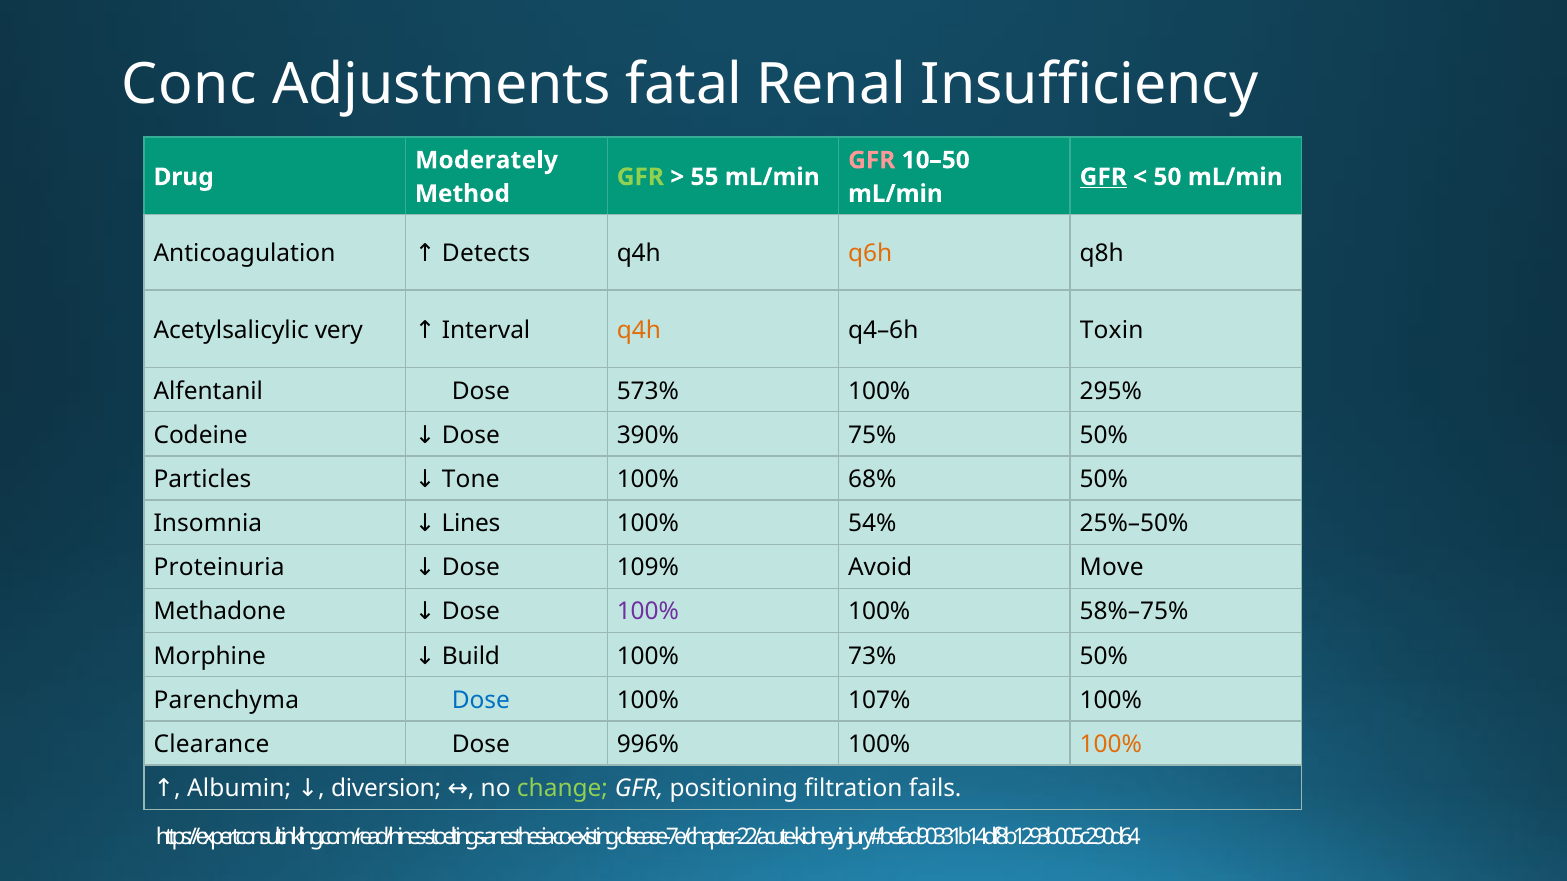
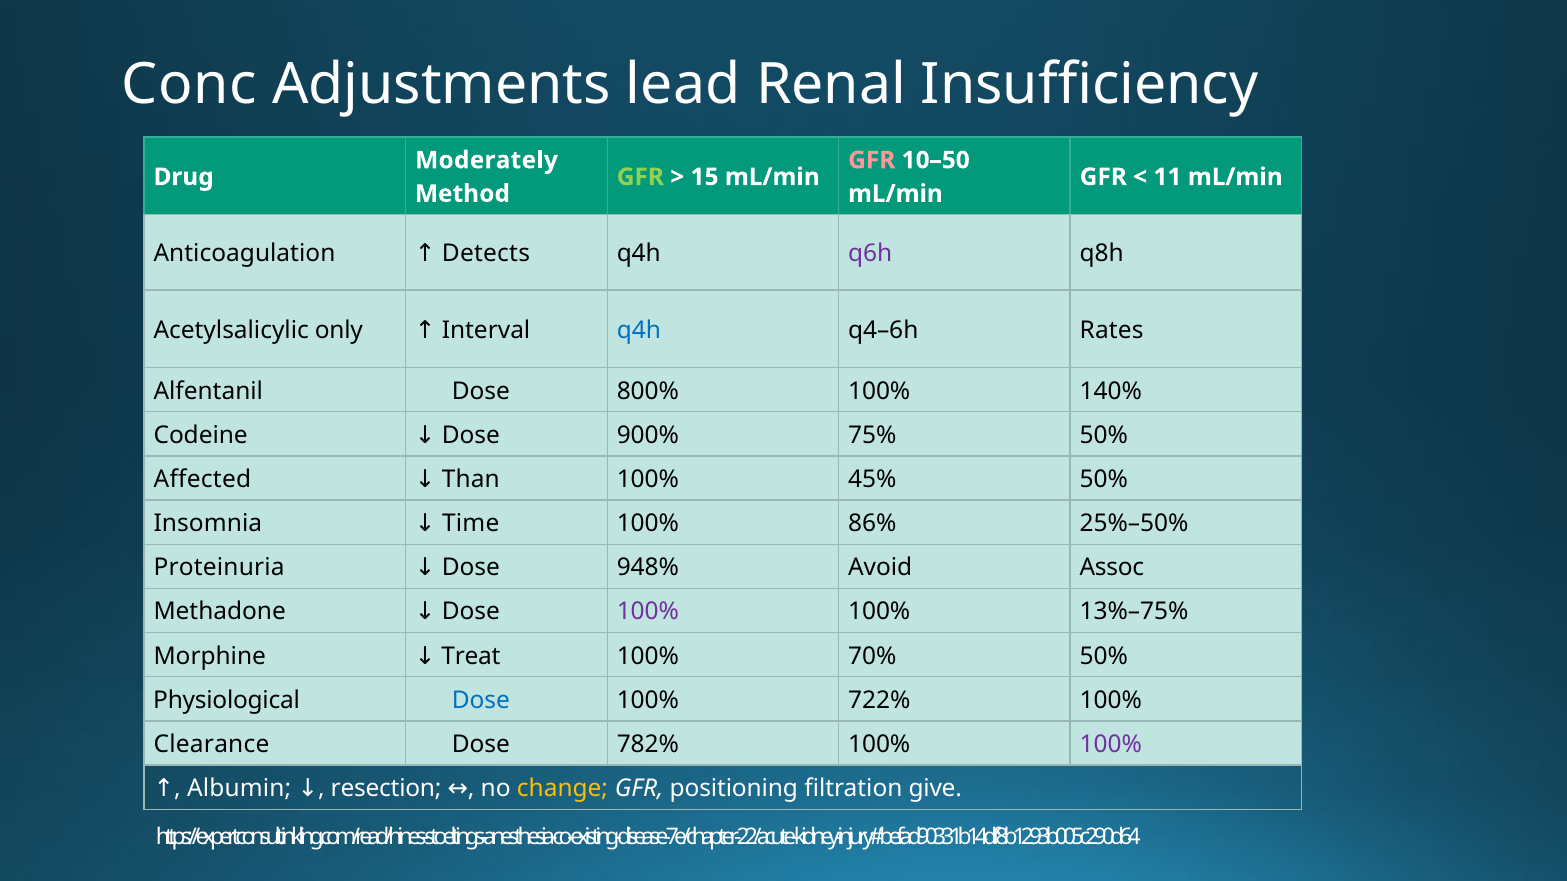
fatal: fatal -> lead
55: 55 -> 15
GFR at (1103, 177) underline: present -> none
50: 50 -> 11
q6h colour: orange -> purple
very: very -> only
q4h at (639, 330) colour: orange -> blue
Toxin: Toxin -> Rates
573%: 573% -> 800%
295%: 295% -> 140%
390%: 390% -> 900%
Particles: Particles -> Affected
Tone: Tone -> Than
68%: 68% -> 45%
Lines: Lines -> Time
54%: 54% -> 86%
109%: 109% -> 948%
Move: Move -> Assoc
58%–75%: 58%–75% -> 13%–75%
Build: Build -> Treat
73%: 73% -> 70%
Parenchyma: Parenchyma -> Physiological
107%: 107% -> 722%
996%: 996% -> 782%
100% at (1111, 745) colour: orange -> purple
diversion: diversion -> resection
change colour: light green -> yellow
fails: fails -> give
